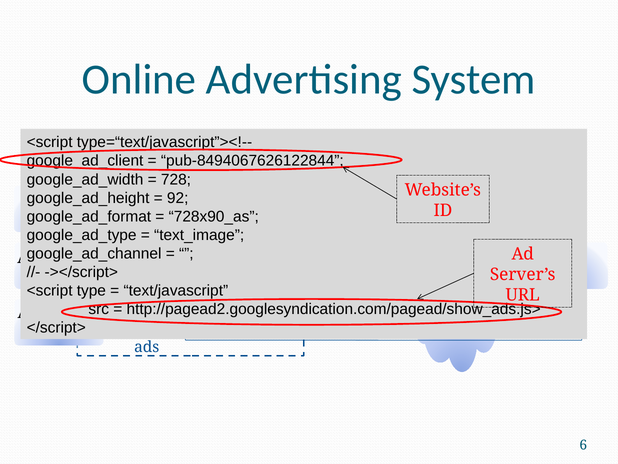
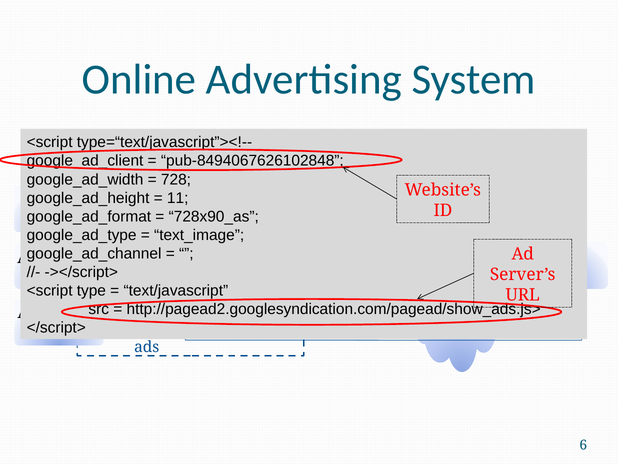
pub-8494067626122844: pub-8494067626122844 -> pub-8494067626102848
92: 92 -> 11
